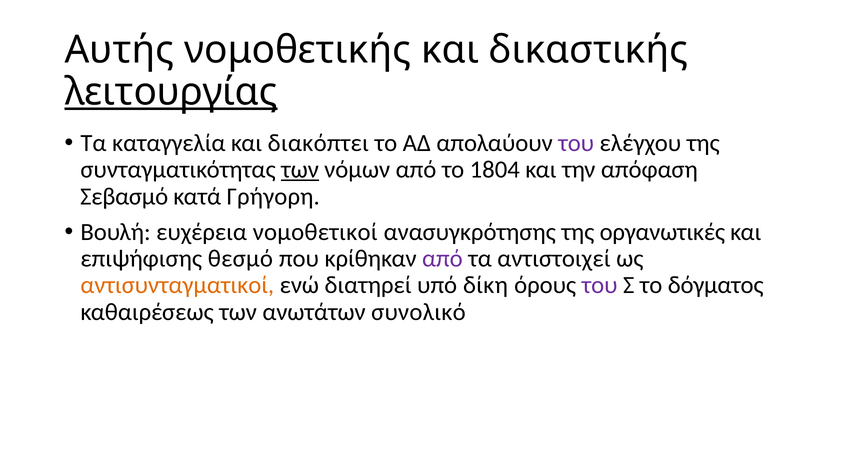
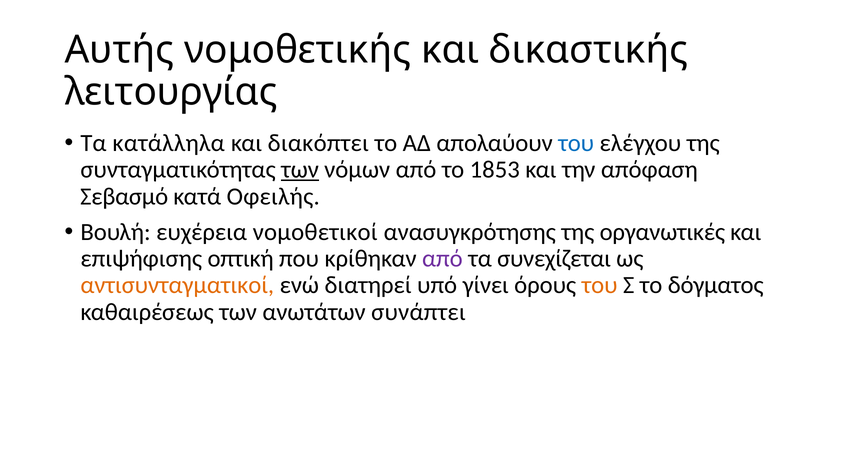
λειτουργίας underline: present -> none
καταγγελία: καταγγελία -> κατάλληλα
του at (576, 143) colour: purple -> blue
1804: 1804 -> 1853
Γρήγορη: Γρήγορη -> Οφειλής
θεσμό: θεσμό -> οπτική
αντιστοιχεί: αντιστοιχεί -> συνεχίζεται
δίκη: δίκη -> γίνει
του at (600, 285) colour: purple -> orange
συνολικό: συνολικό -> συνάπτει
